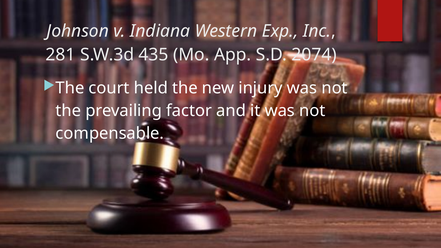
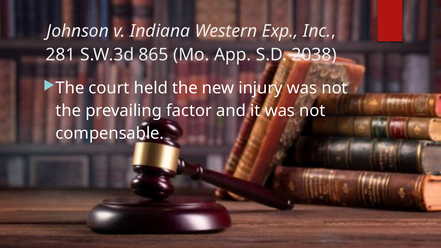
435: 435 -> 865
2074: 2074 -> 2038
